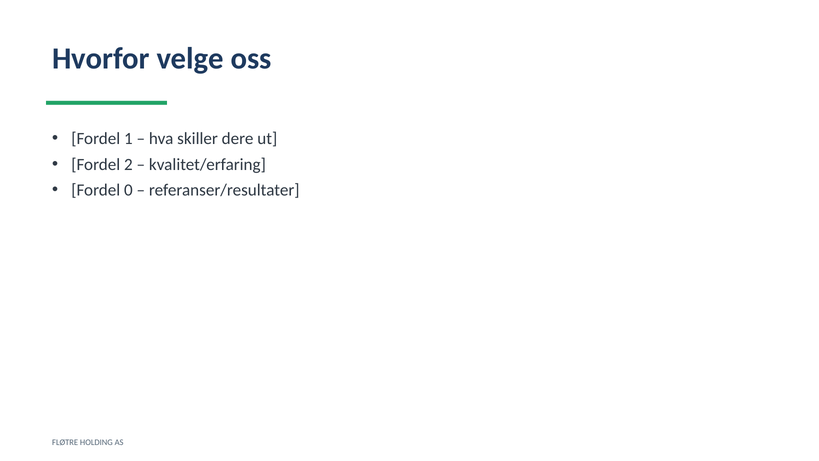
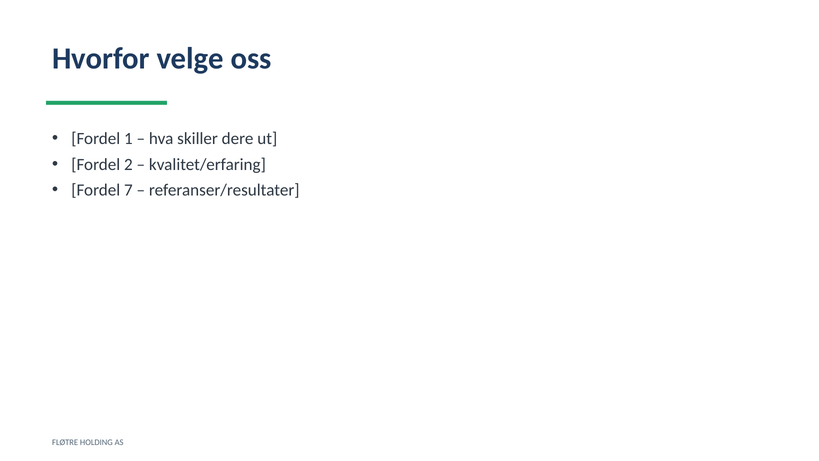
0: 0 -> 7
